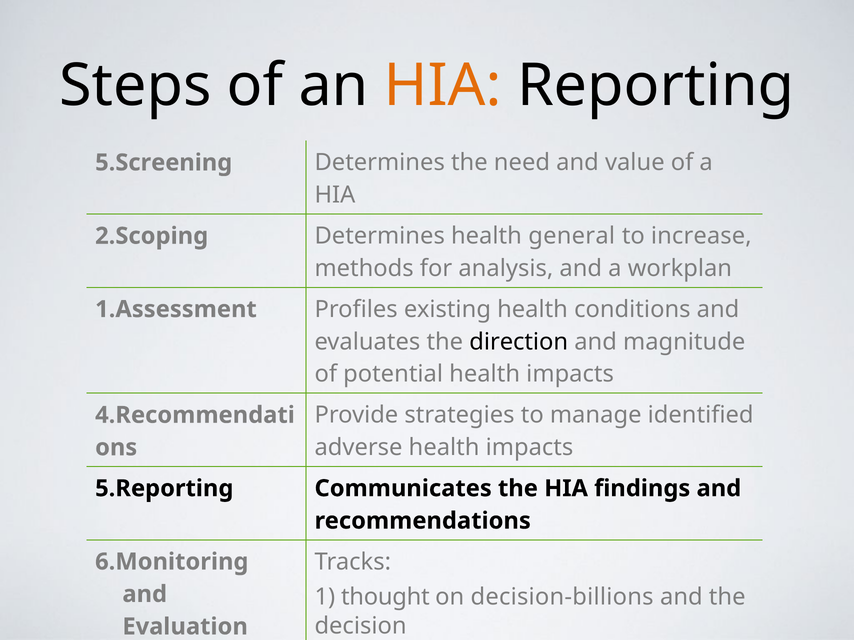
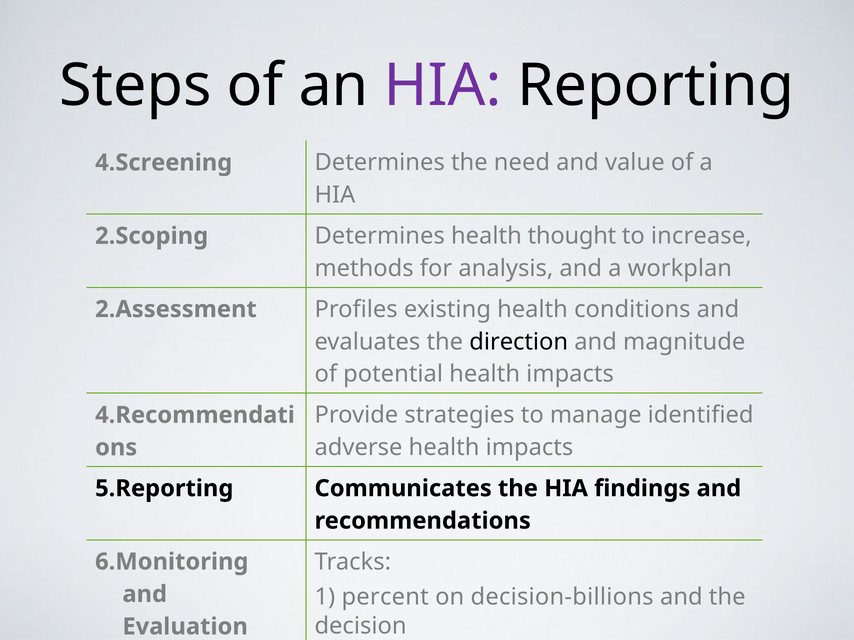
HIA at (443, 86) colour: orange -> purple
5.Screening: 5.Screening -> 4.Screening
general: general -> thought
1.Assessment: 1.Assessment -> 2.Assessment
thought: thought -> percent
